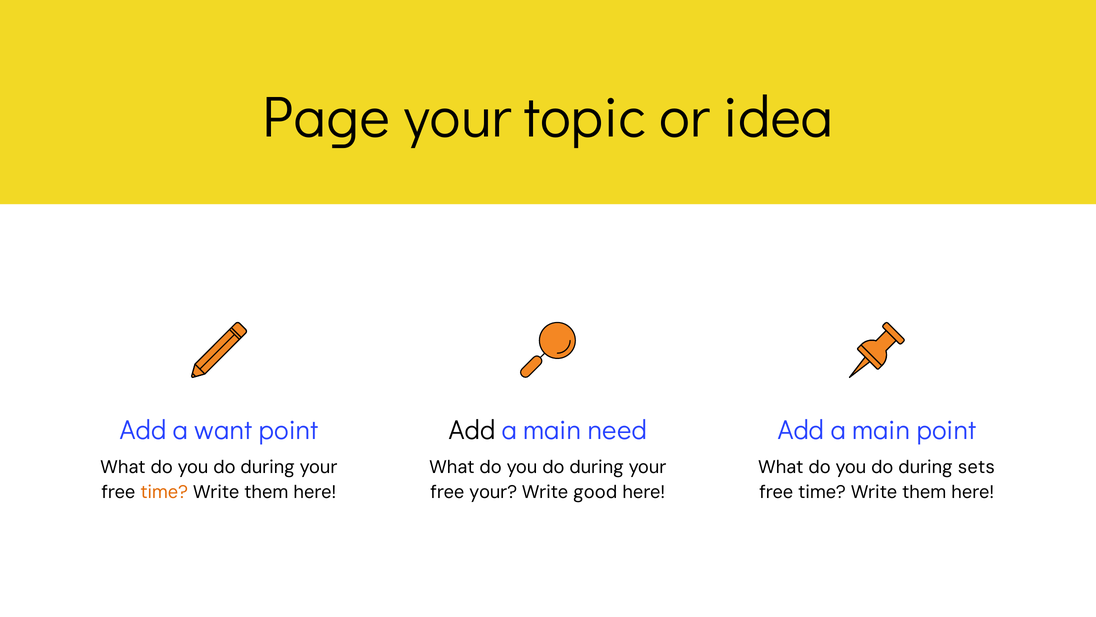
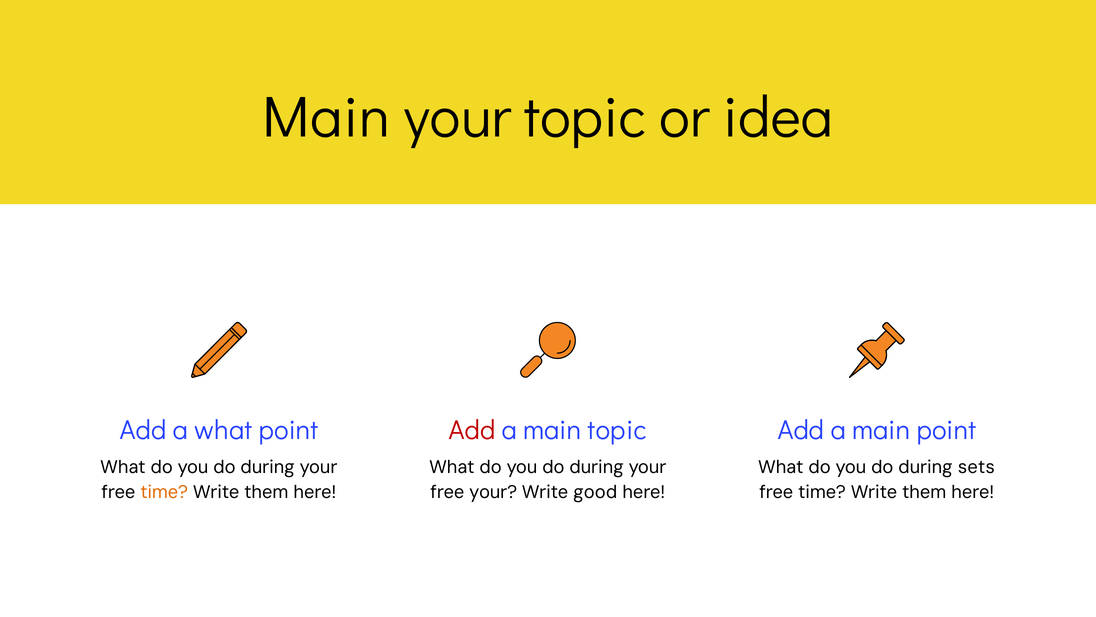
Page at (326, 117): Page -> Main
a want: want -> what
Add at (472, 430) colour: black -> red
main need: need -> topic
